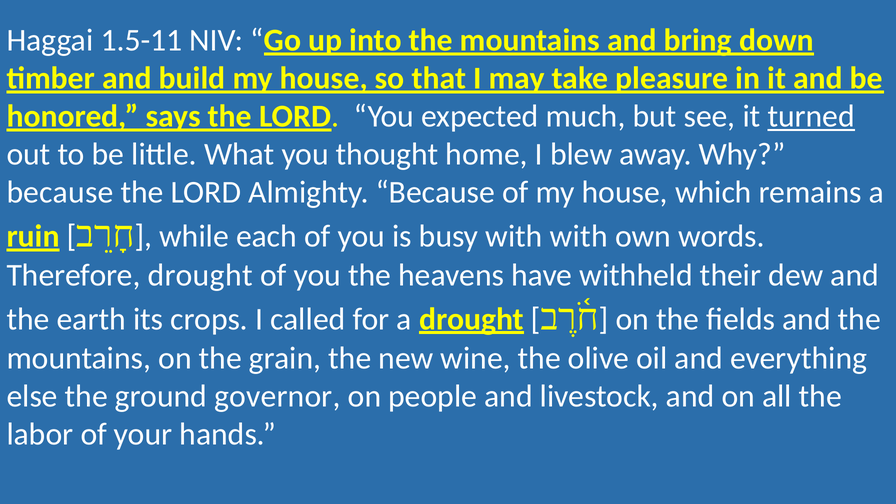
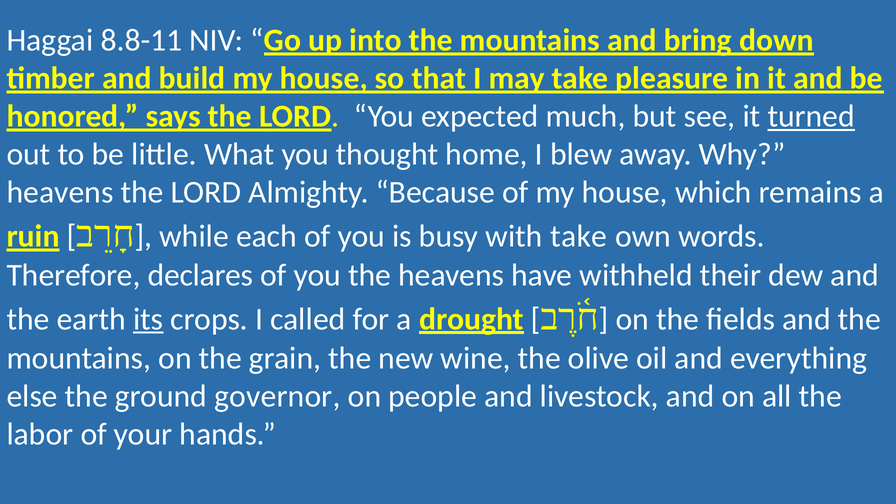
1.5-11: 1.5-11 -> 8.8-11
because at (60, 193): because -> heavens
with with: with -> take
Therefore drought: drought -> declares
its underline: none -> present
